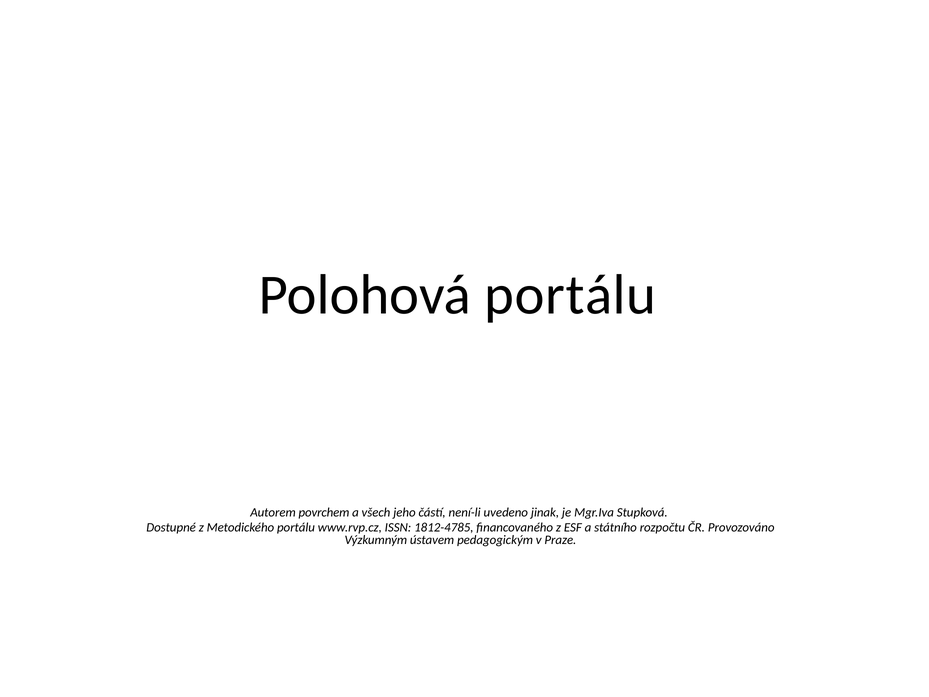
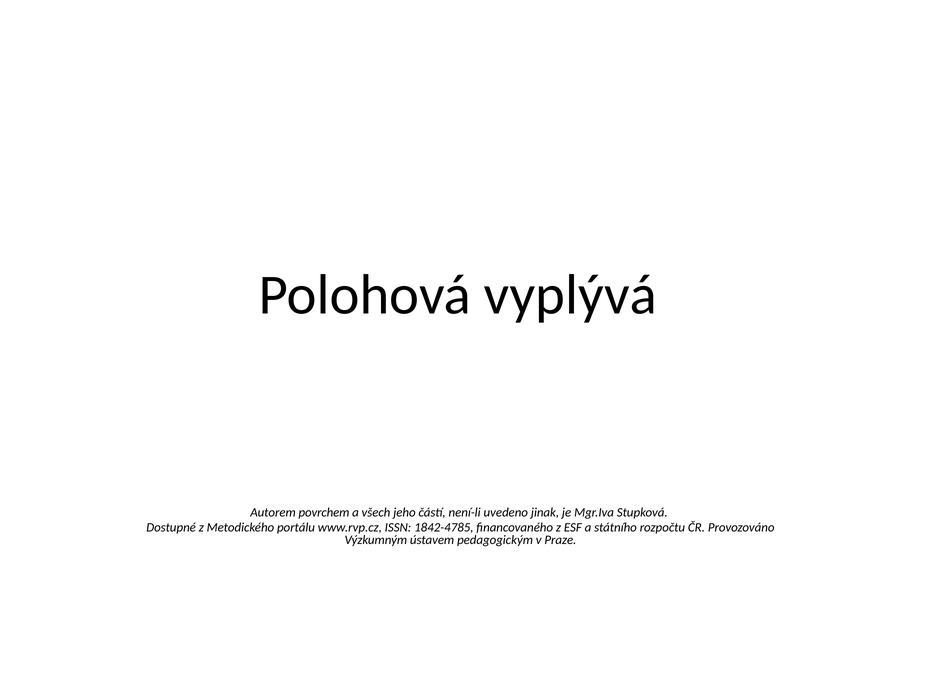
Polohová portálu: portálu -> vyplývá
1812-4785: 1812-4785 -> 1842-4785
